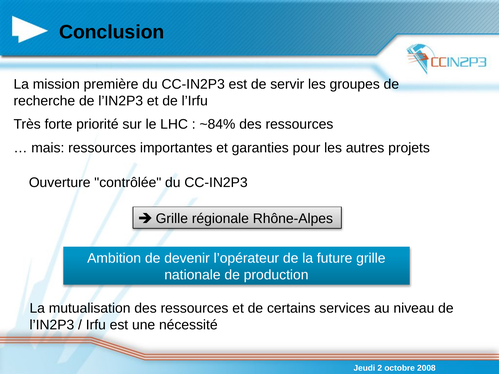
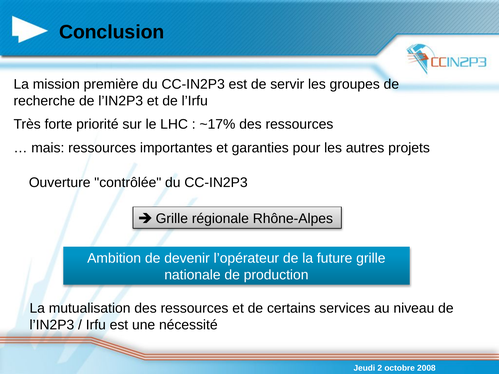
~84%: ~84% -> ~17%
